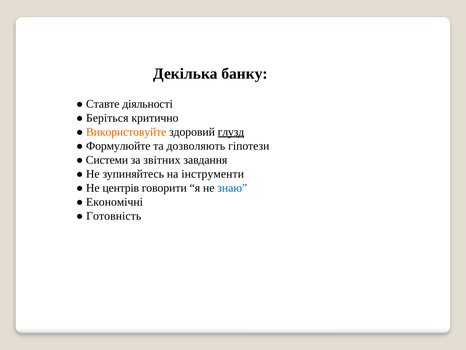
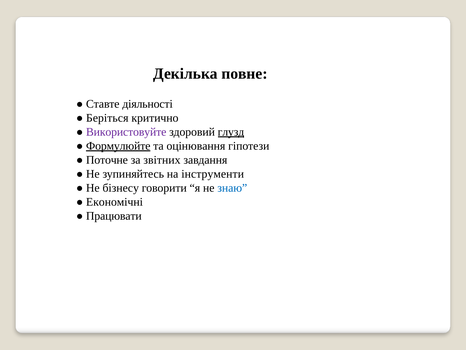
банку: банку -> повне
Використовуйте colour: orange -> purple
Формулюйте underline: none -> present
дозволяють: дозволяють -> оцінювання
Системи: Системи -> Поточне
центрів: центрів -> бізнесу
Готовність: Готовність -> Працювати
